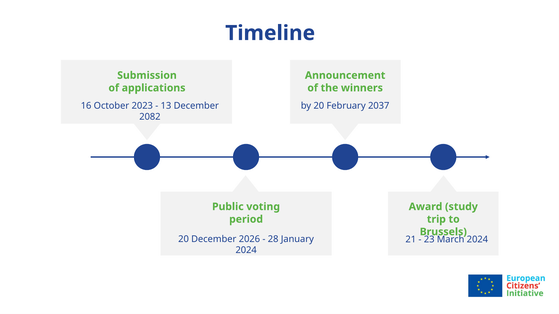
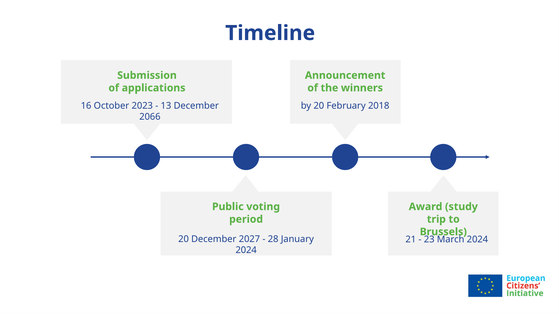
2037: 2037 -> 2018
2082: 2082 -> 2066
2026: 2026 -> 2027
